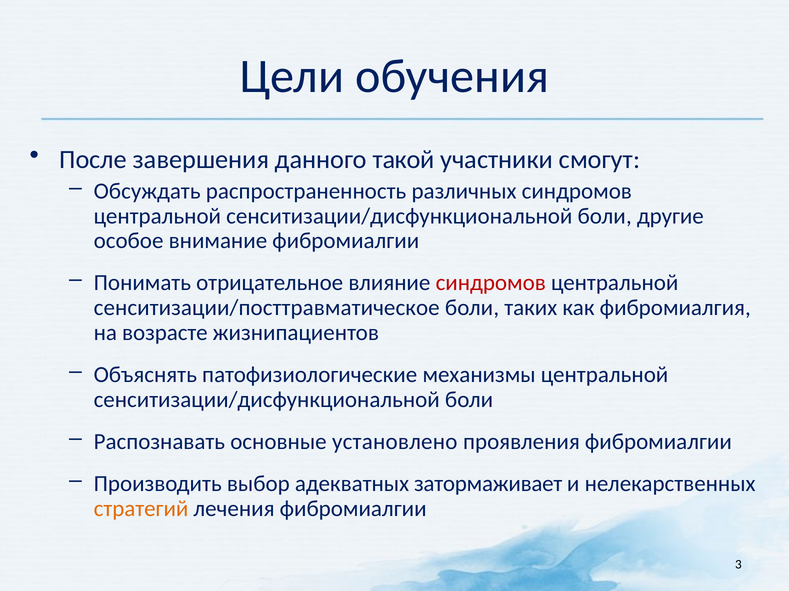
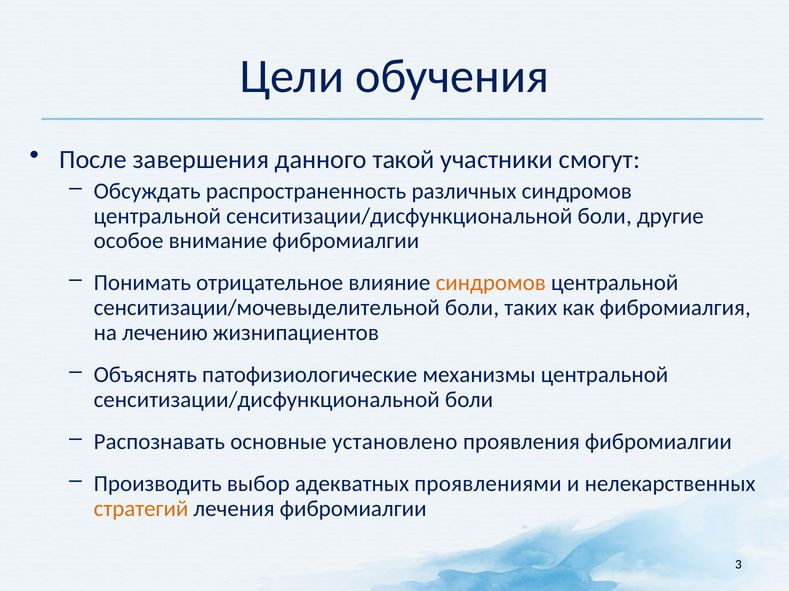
синдромов at (491, 283) colour: red -> orange
сенситизации/посттравматическое: сенситизации/посттравматическое -> сенситизации/мочевыделительной
возрасте: возрасте -> лечению
затормаживает: затормаживает -> проявлениями
